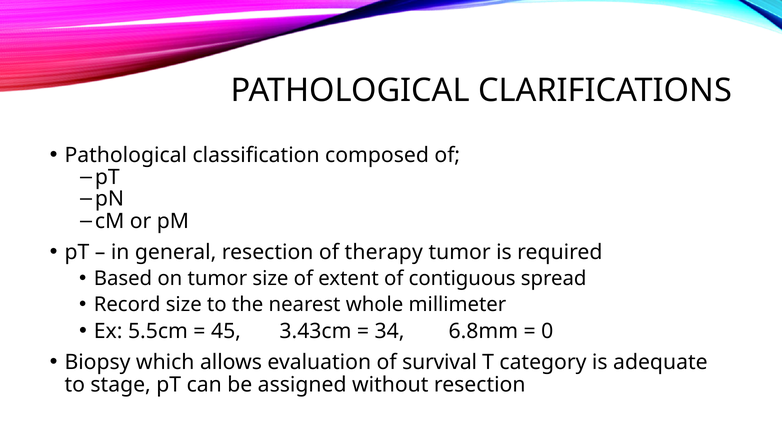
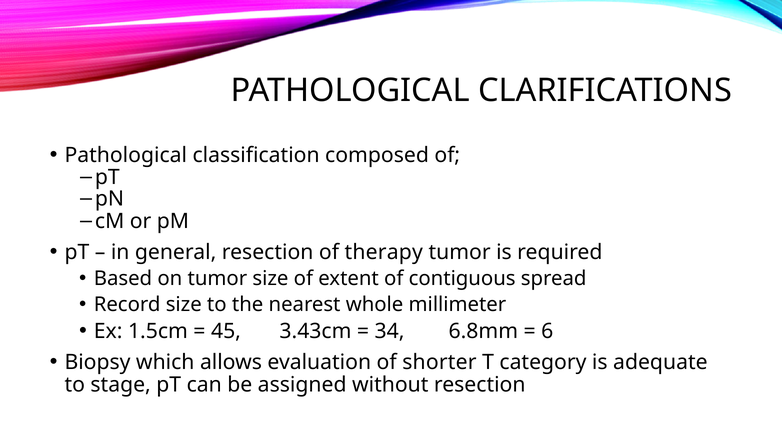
5.5cm: 5.5cm -> 1.5cm
0: 0 -> 6
survival: survival -> shorter
